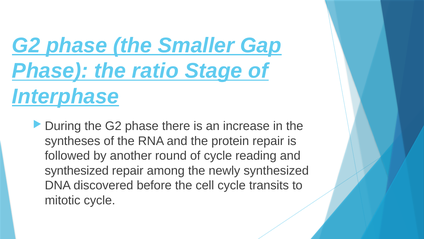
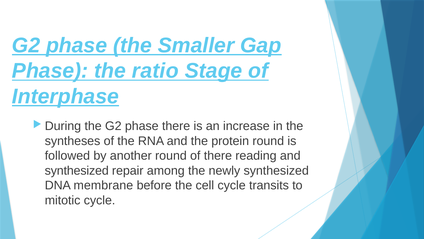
protein repair: repair -> round
of cycle: cycle -> there
discovered: discovered -> membrane
